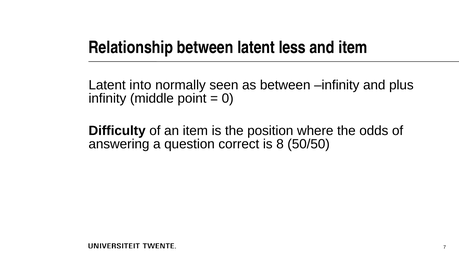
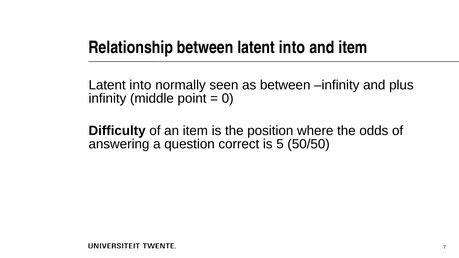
between latent less: less -> into
8: 8 -> 5
